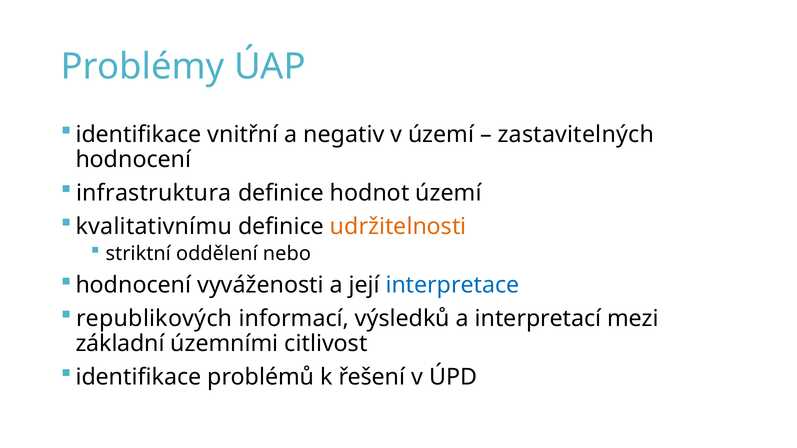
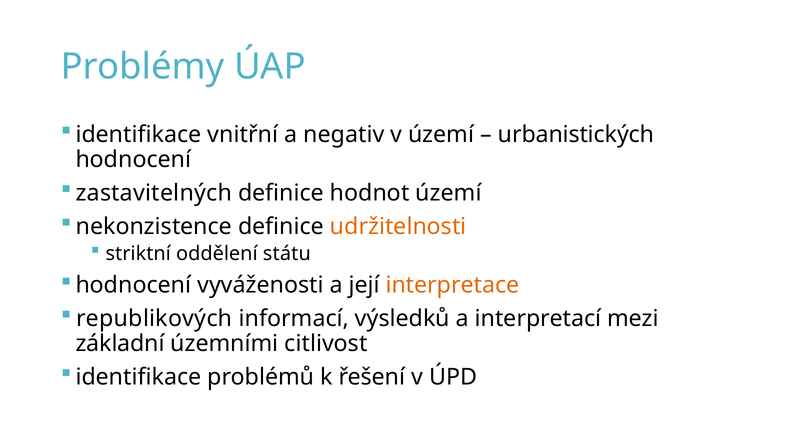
zastavitelných: zastavitelných -> urbanistických
infrastruktura: infrastruktura -> zastavitelných
kvalitativnímu: kvalitativnímu -> nekonzistence
nebo: nebo -> státu
interpretace colour: blue -> orange
